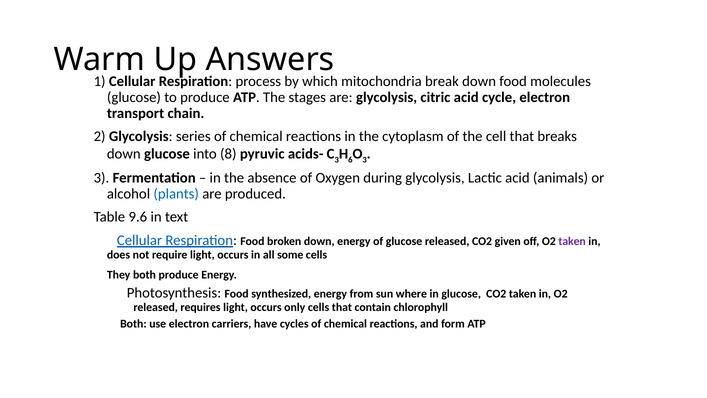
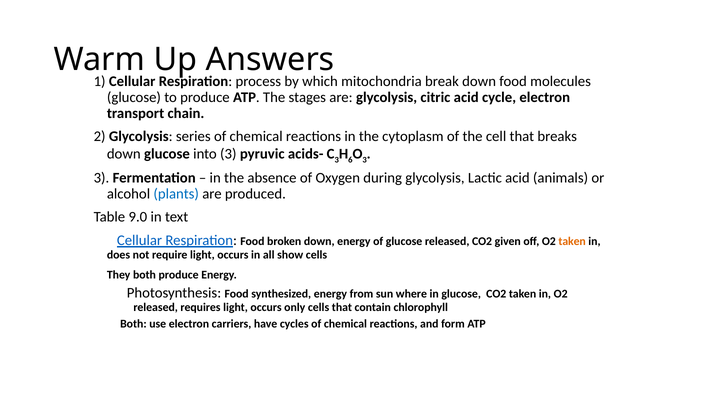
into 8: 8 -> 3
9.6: 9.6 -> 9.0
taken at (572, 241) colour: purple -> orange
some: some -> show
